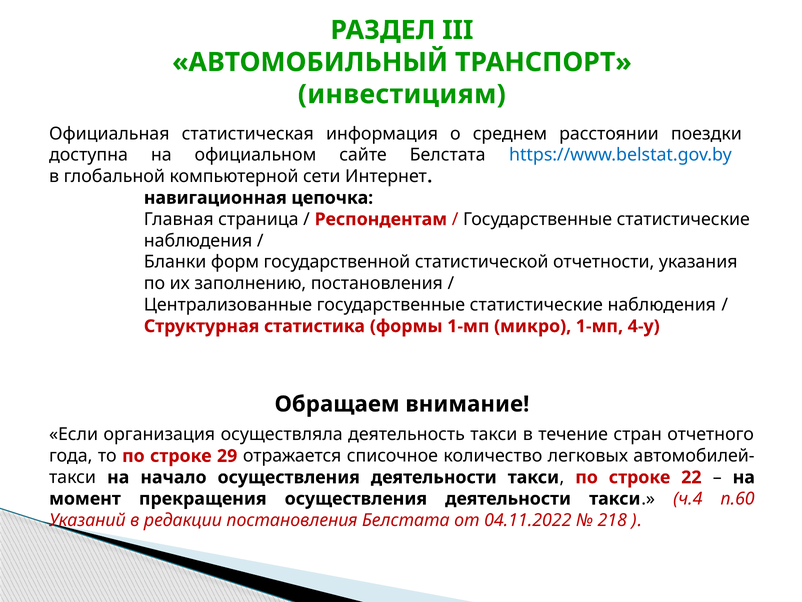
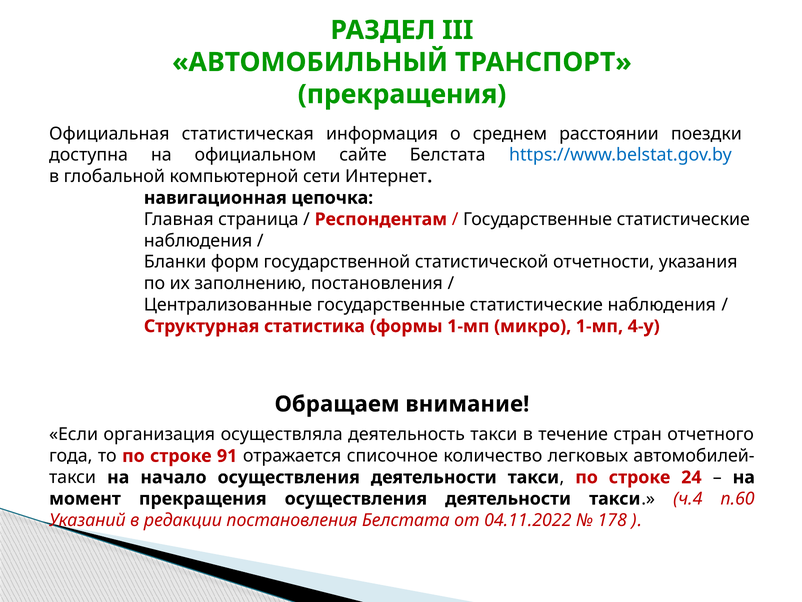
инвестициям at (402, 94): инвестициям -> прекращения
29: 29 -> 91
22: 22 -> 24
218: 218 -> 178
